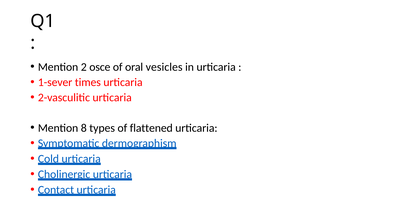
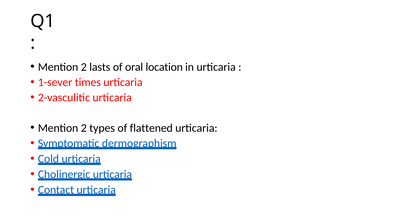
osce: osce -> lasts
vesicles: vesicles -> location
8 at (84, 128): 8 -> 2
